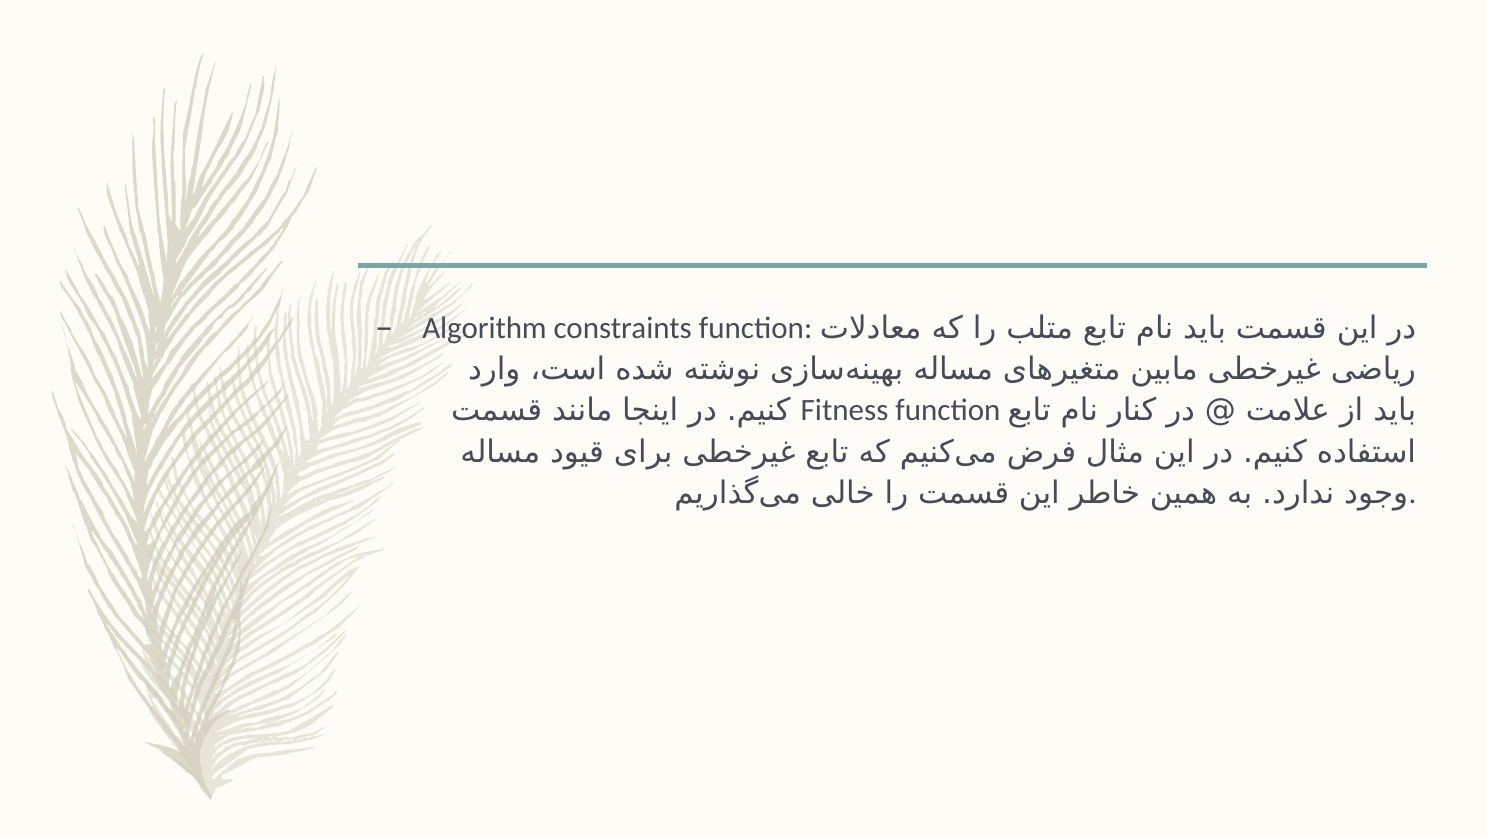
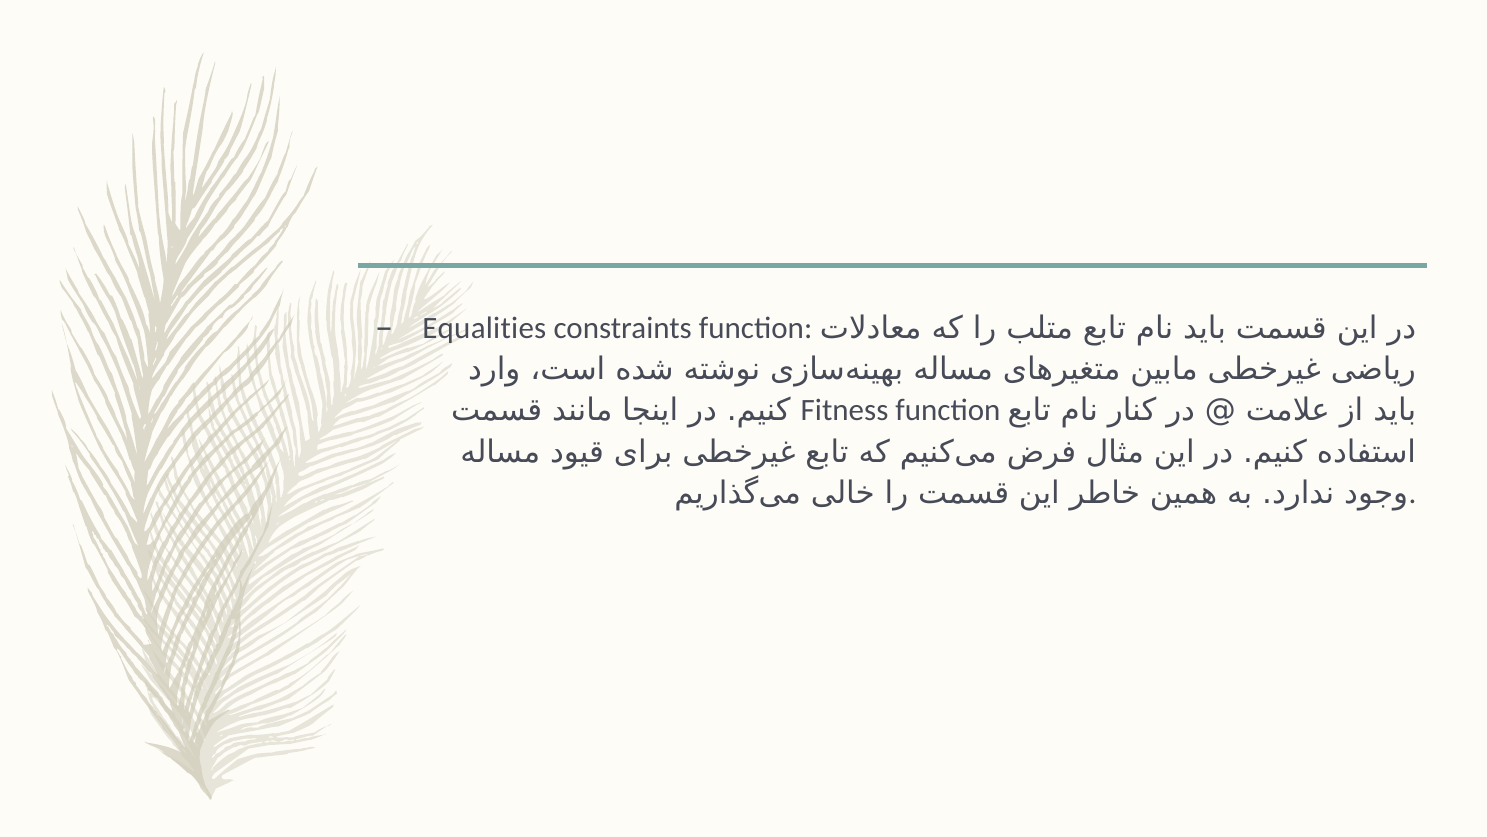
Algorithm: Algorithm -> Equalities
